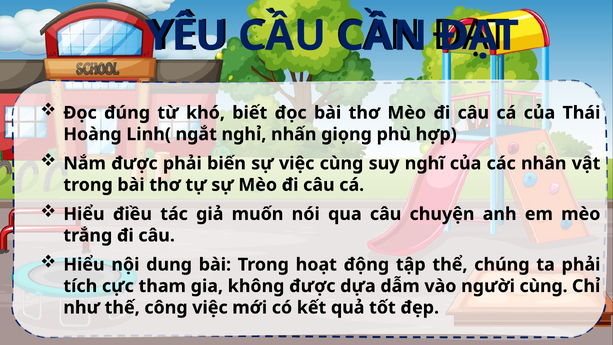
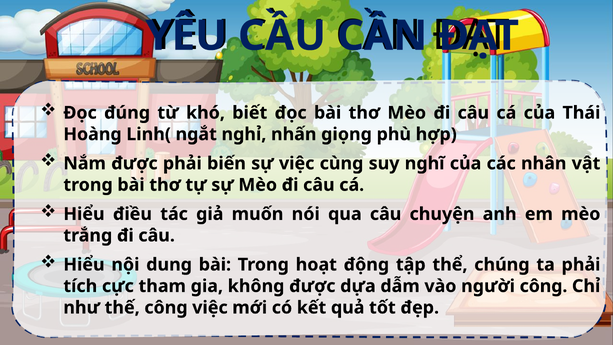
người cùng: cùng -> công
